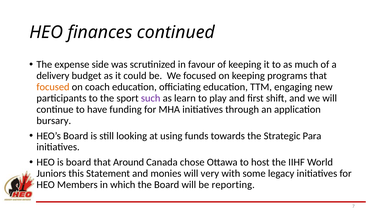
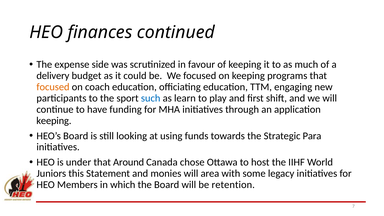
such colour: purple -> blue
bursary at (54, 121): bursary -> keeping
is board: board -> under
very: very -> area
reporting: reporting -> retention
